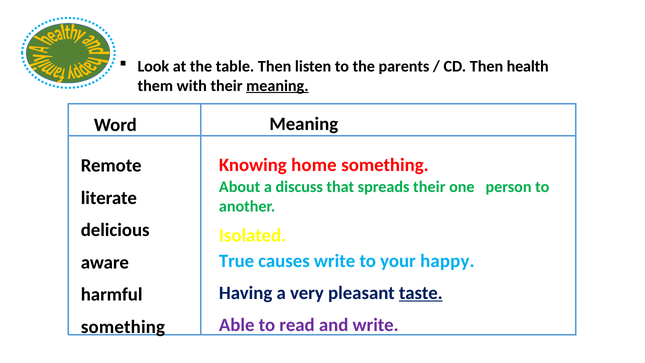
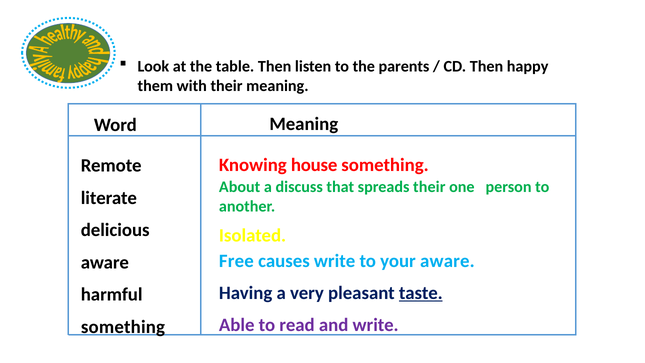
health: health -> happy
meaning at (277, 86) underline: present -> none
home: home -> house
True: True -> Free
your happy: happy -> aware
